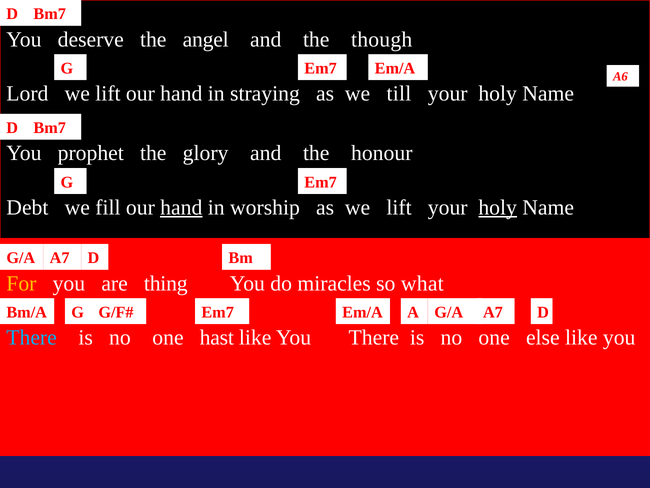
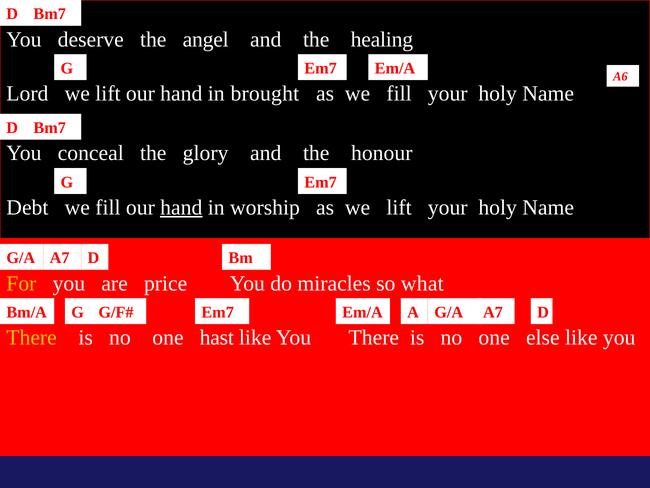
though: though -> healing
straying: straying -> brought
as we till: till -> fill
prophet: prophet -> conceal
holy at (498, 207) underline: present -> none
thing: thing -> price
There at (32, 337) colour: light blue -> yellow
